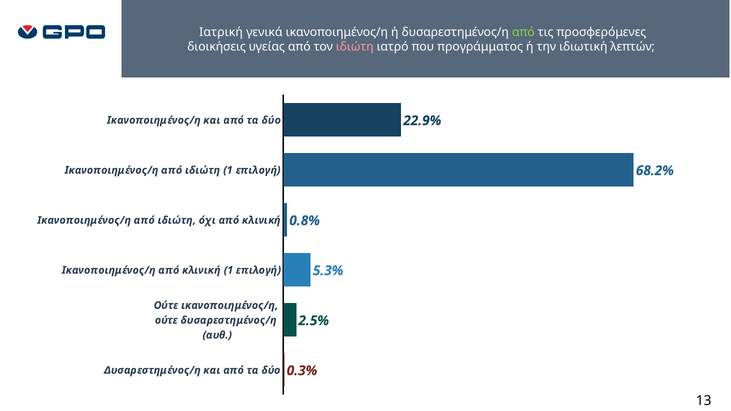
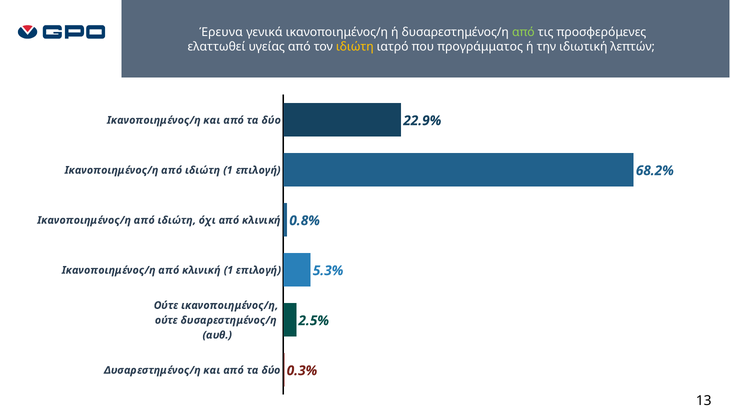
Ιατρική: Ιατρική -> Έρευνα
διοικήσεις: διοικήσεις -> ελαττωθεί
ιδιώτη at (355, 47) colour: pink -> yellow
